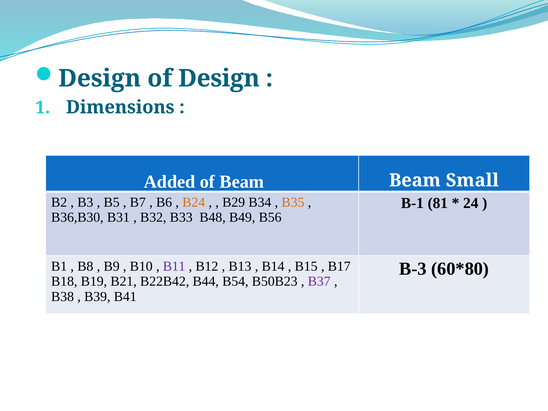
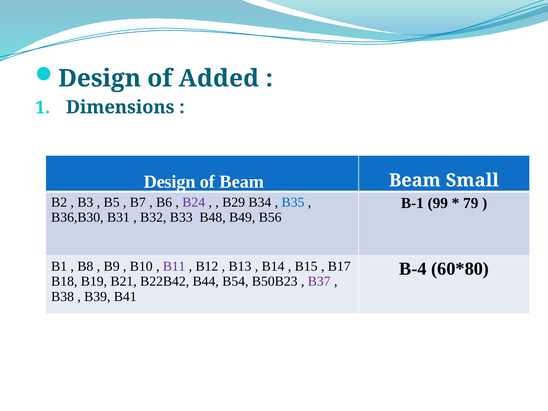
of Design: Design -> Added
Added at (170, 182): Added -> Design
B24 colour: orange -> purple
B35 colour: orange -> blue
81: 81 -> 99
24: 24 -> 79
B-3: B-3 -> B-4
